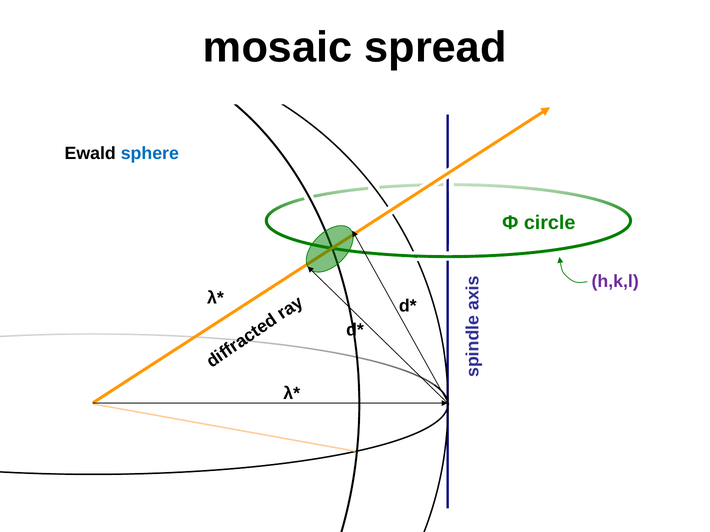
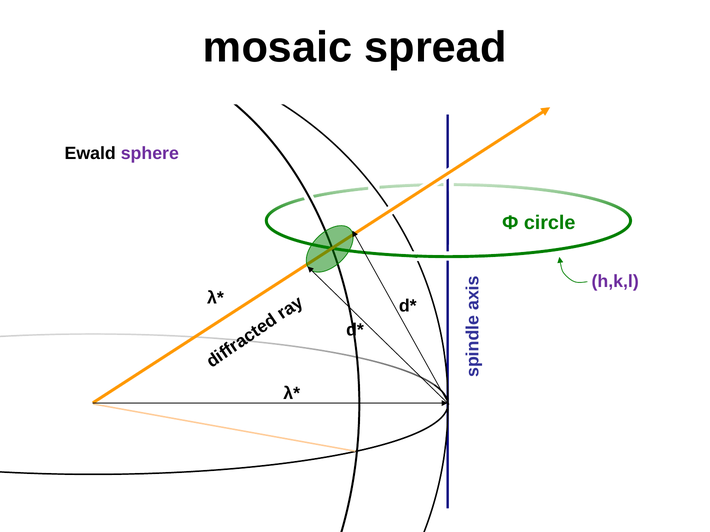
sphere colour: blue -> purple
